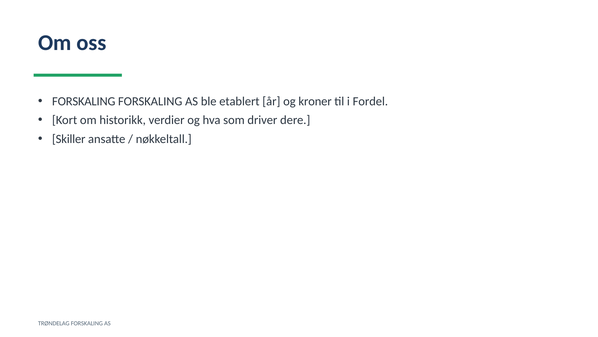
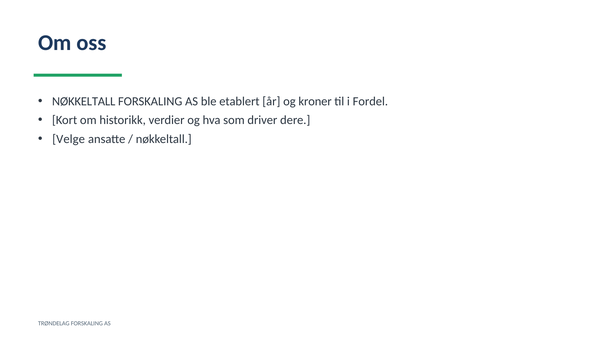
FORSKALING at (84, 101): FORSKALING -> NØKKELTALL
Skiller: Skiller -> Velge
